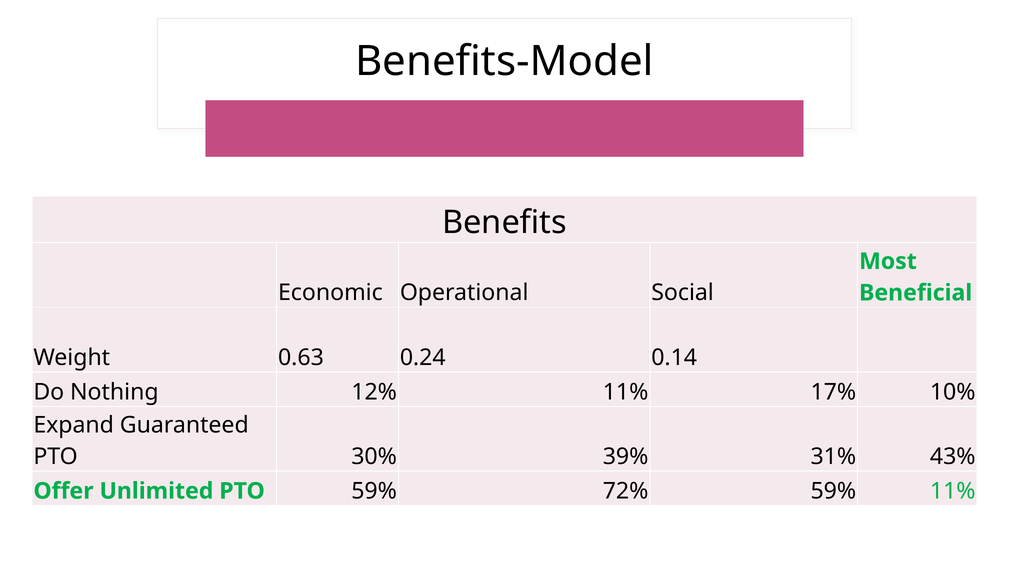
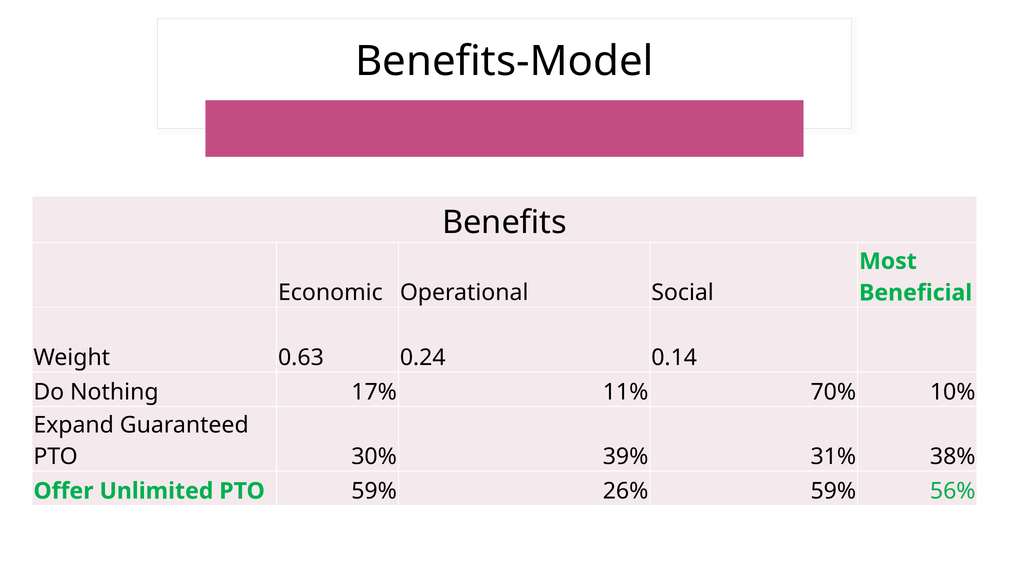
12%: 12% -> 17%
17%: 17% -> 70%
43%: 43% -> 38%
72%: 72% -> 26%
59% 11%: 11% -> 56%
